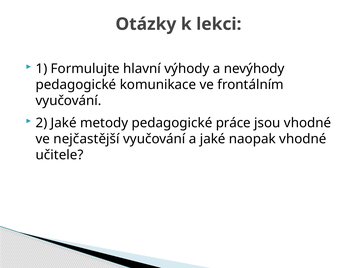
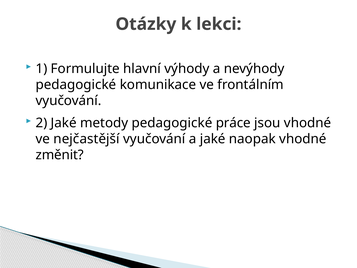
učitele: učitele -> změnit
